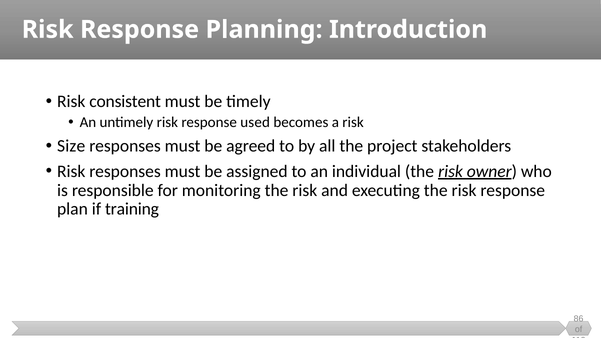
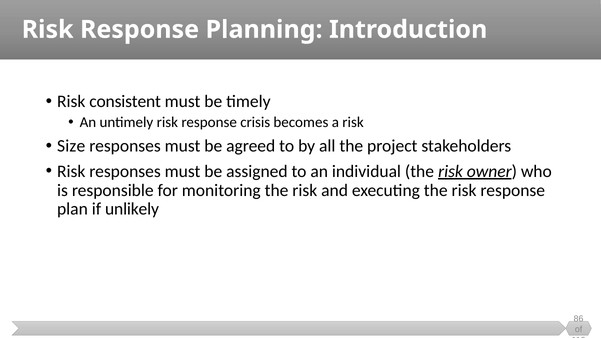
used: used -> crisis
training: training -> unlikely
